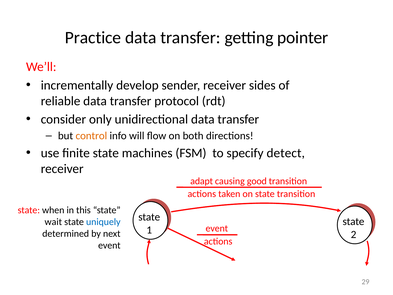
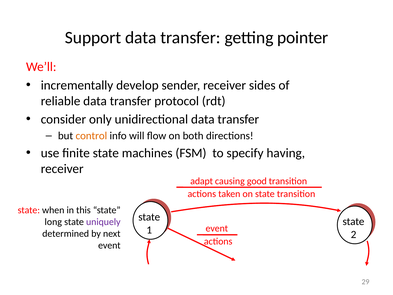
Practice: Practice -> Support
detect: detect -> having
wait: wait -> long
uniquely colour: blue -> purple
